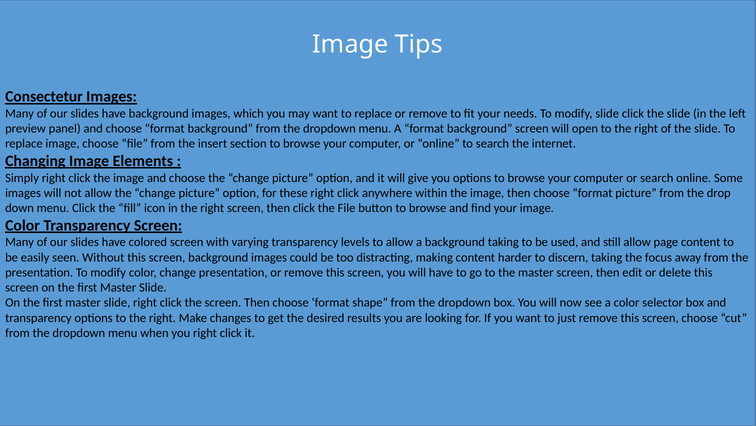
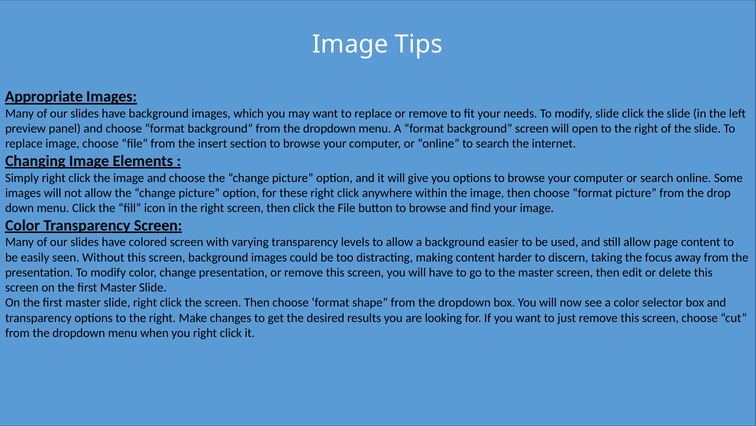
Consectetur: Consectetur -> Appropriate
background taking: taking -> easier
